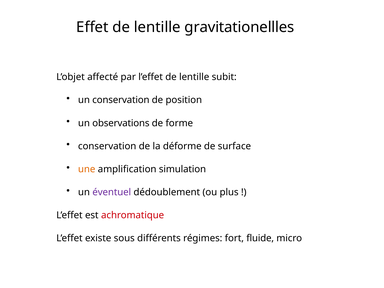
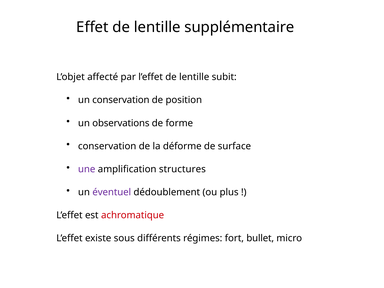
gravitationellles: gravitationellles -> supplémentaire
une colour: orange -> purple
simulation: simulation -> structures
fluide: fluide -> bullet
